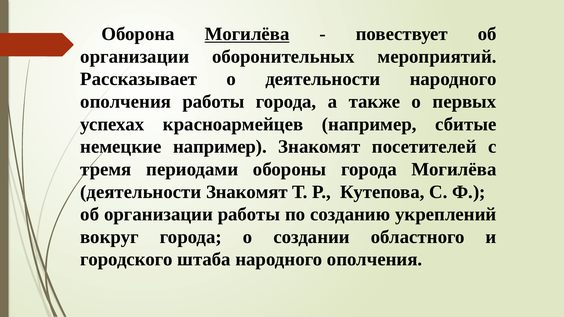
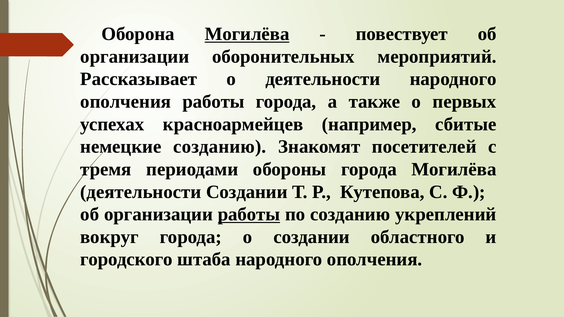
немецкие например: например -> созданию
деятельности Знакомят: Знакомят -> Создании
работы at (249, 215) underline: none -> present
